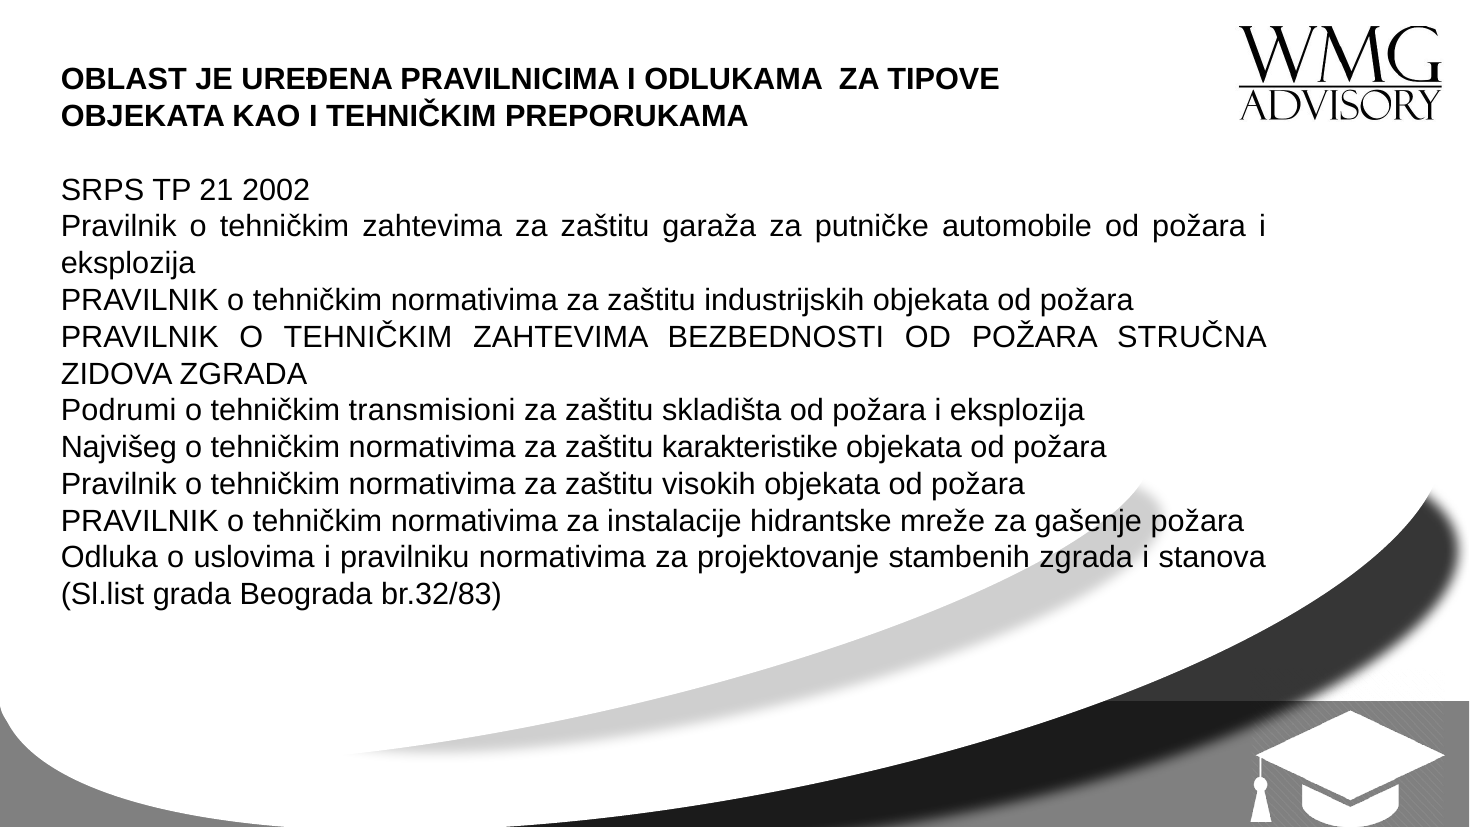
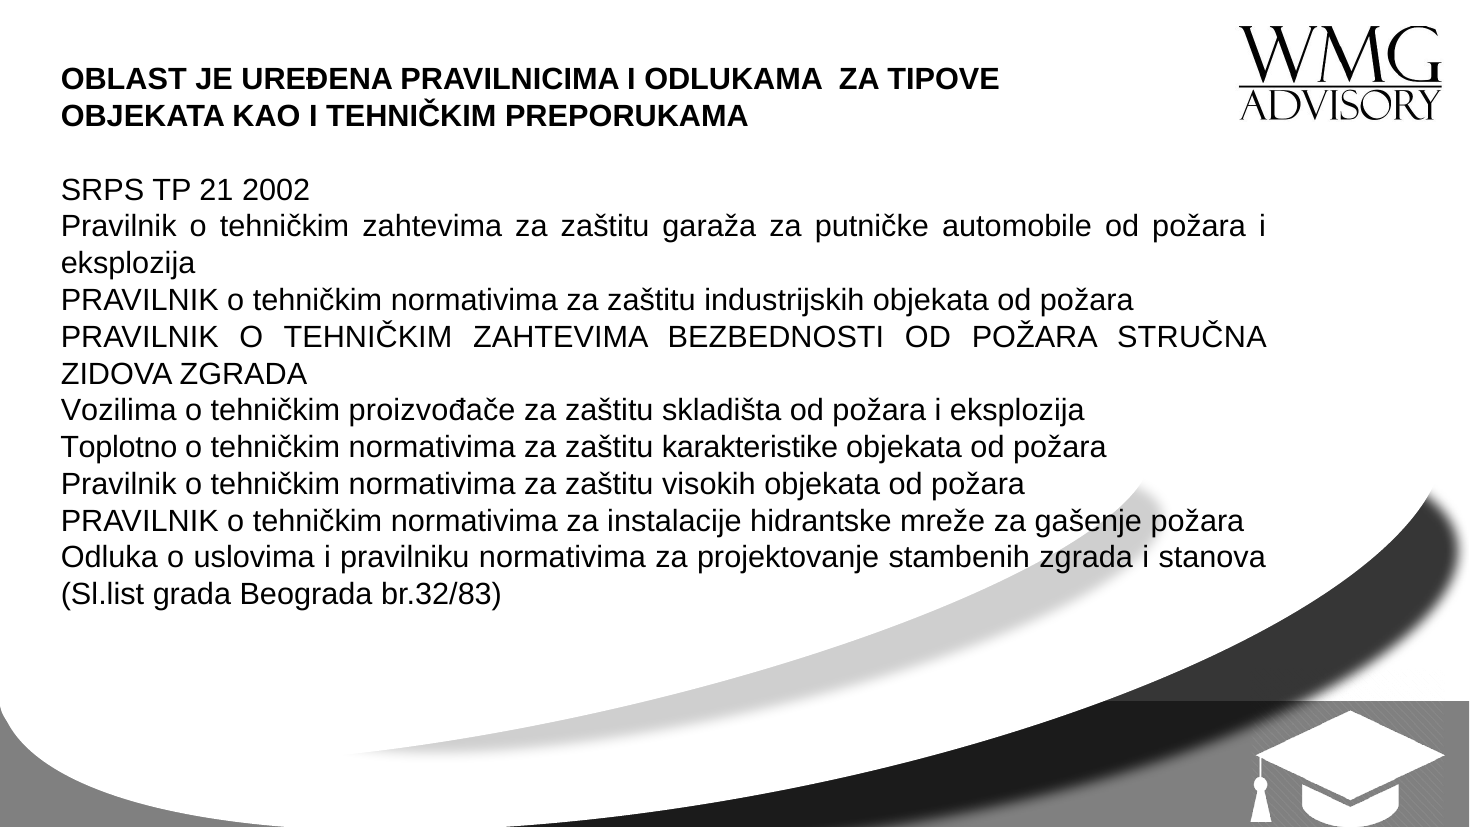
Podrumi: Podrumi -> Vozilima
transmisioni: transmisioni -> proizvođače
Najvišeg: Najvišeg -> Toplotno
